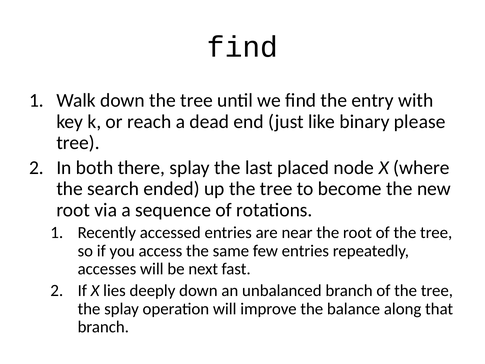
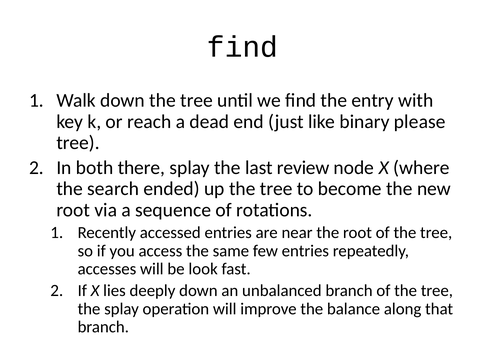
placed: placed -> review
next: next -> look
